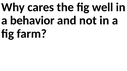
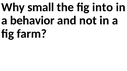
cares: cares -> small
well: well -> into
